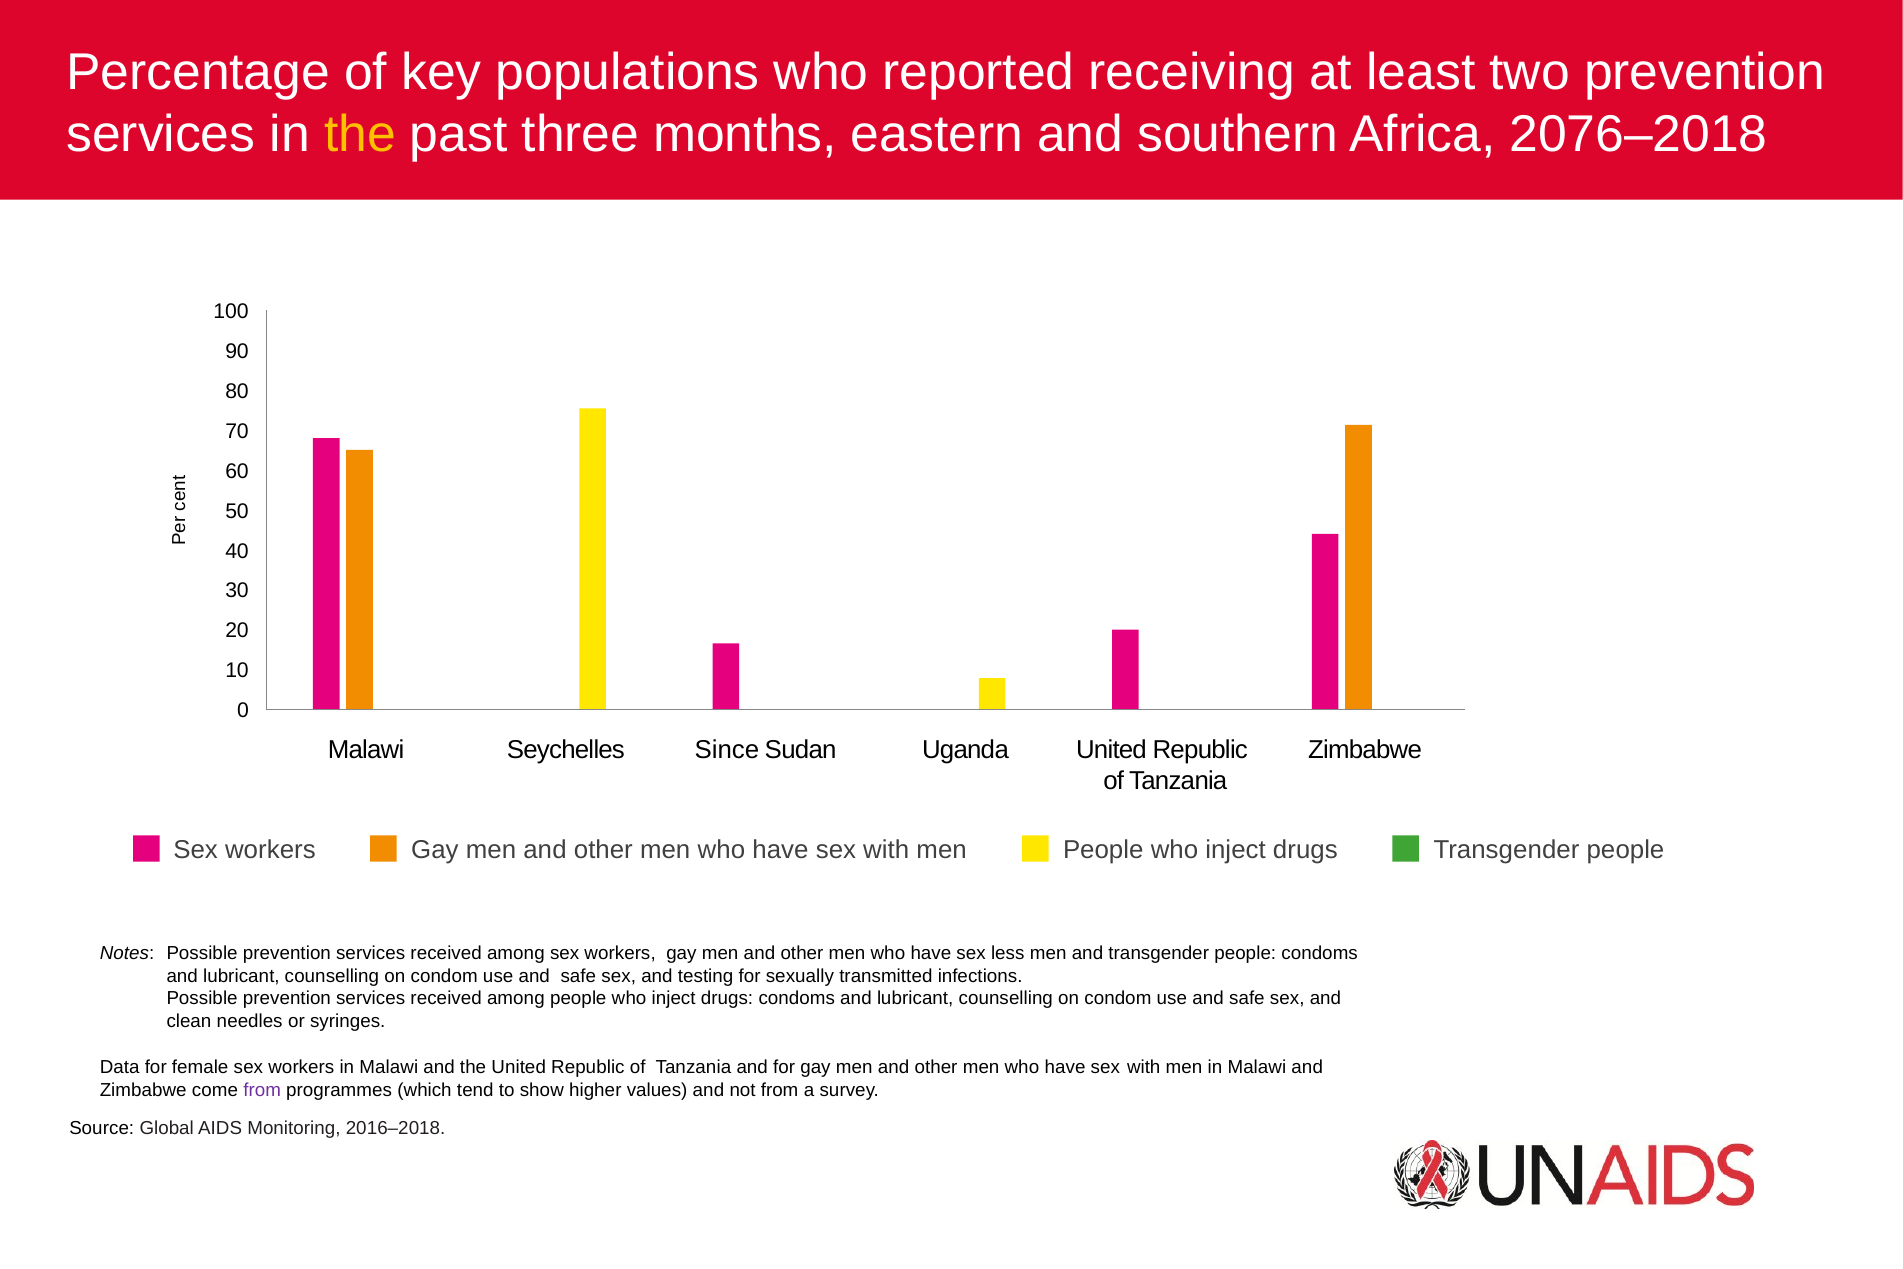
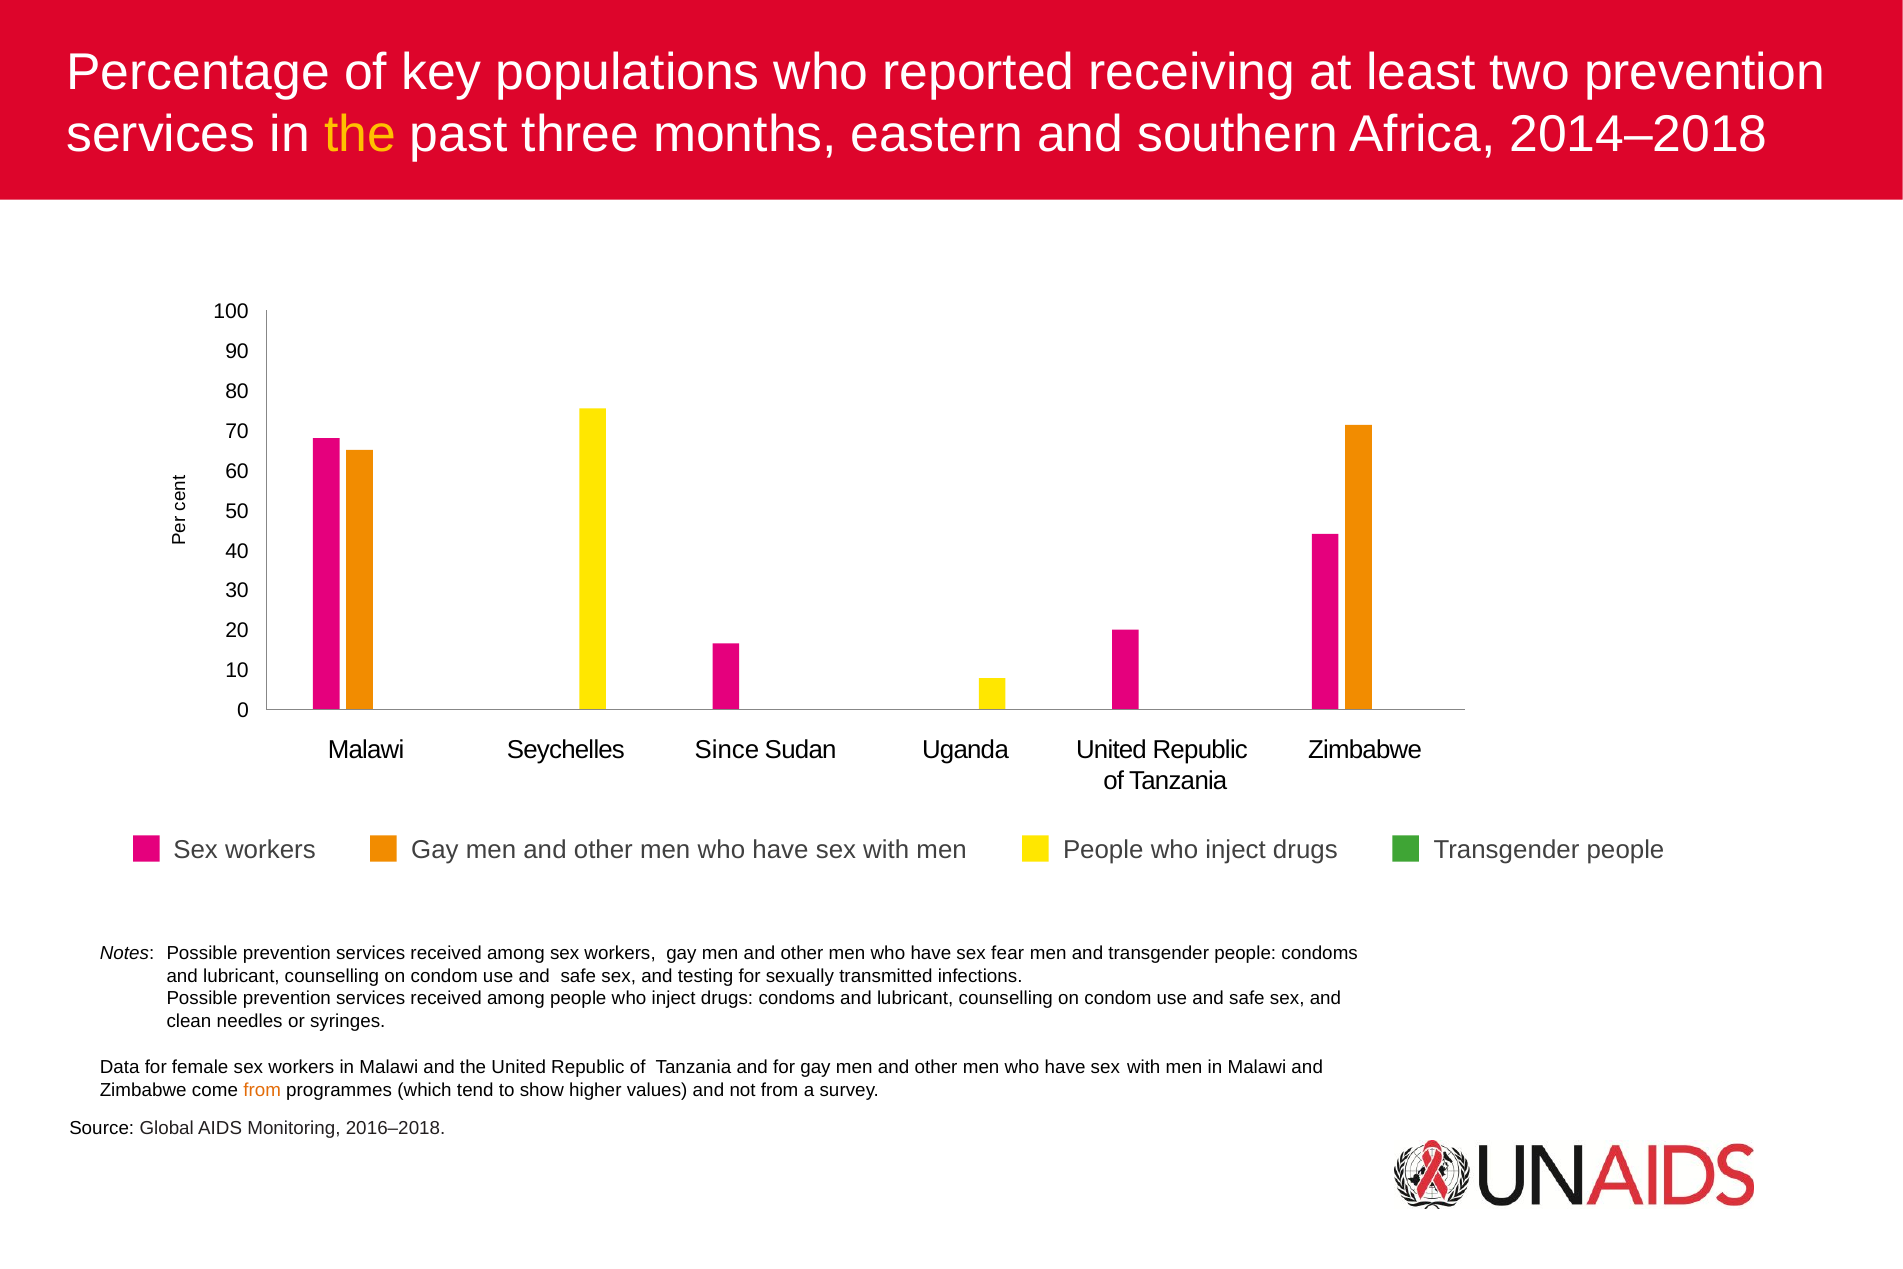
2076–2018: 2076–2018 -> 2014–2018
less: less -> fear
from at (262, 1090) colour: purple -> orange
